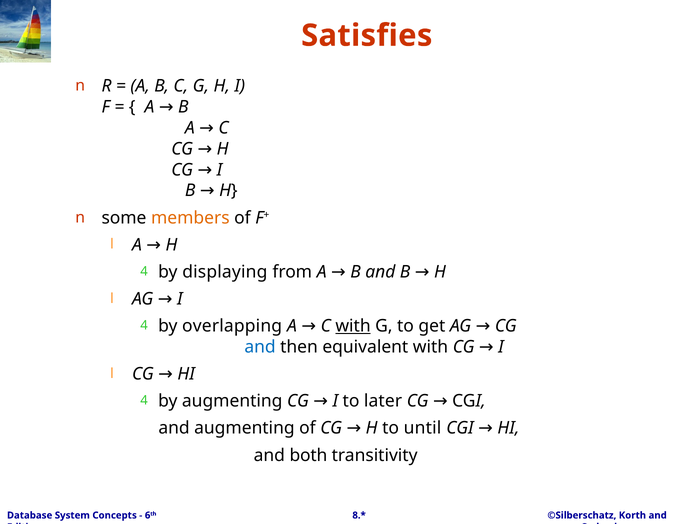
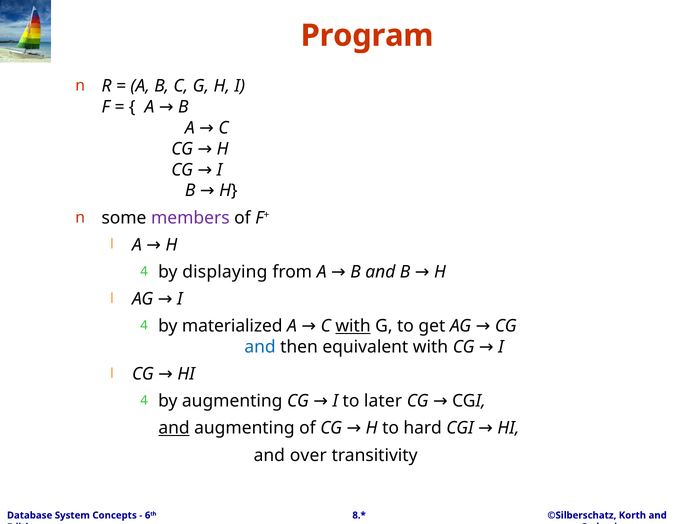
Satisfies: Satisfies -> Program
members colour: orange -> purple
overlapping: overlapping -> materialized
and at (174, 428) underline: none -> present
until: until -> hard
both: both -> over
